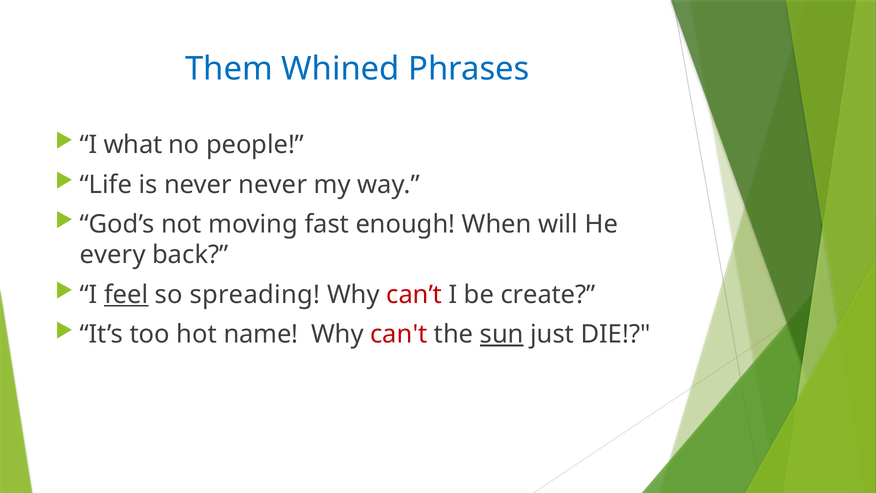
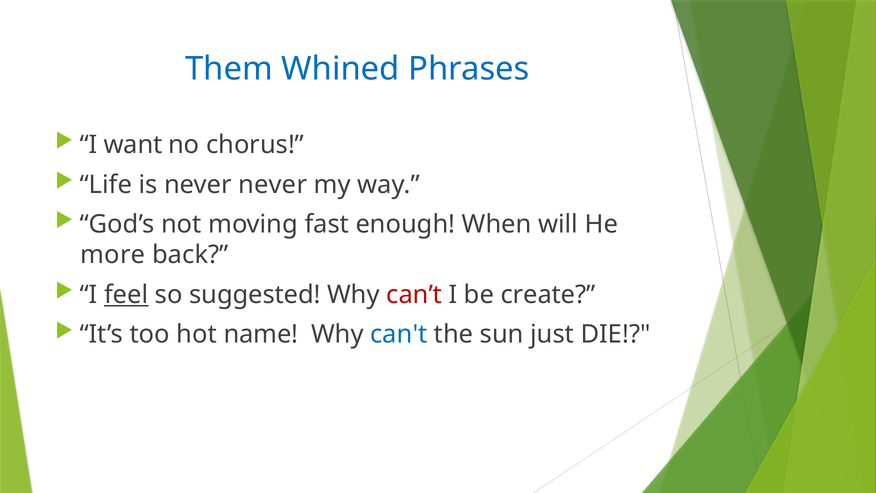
what: what -> want
people: people -> chorus
every: every -> more
spreading: spreading -> suggested
can't colour: red -> blue
sun underline: present -> none
